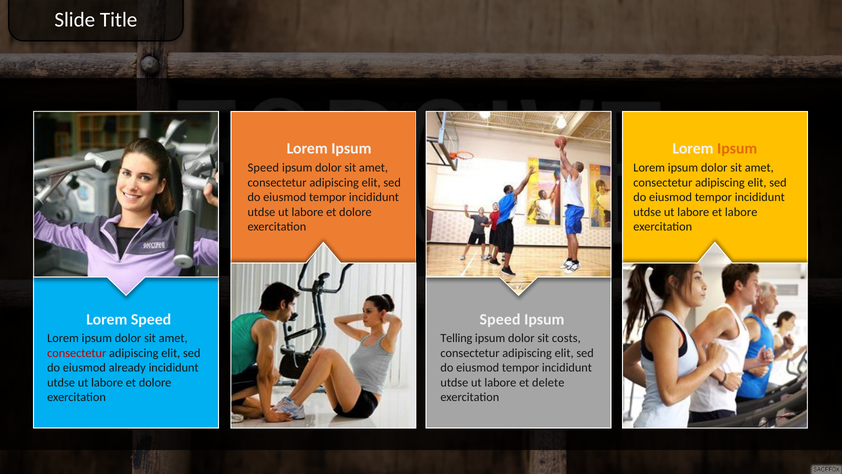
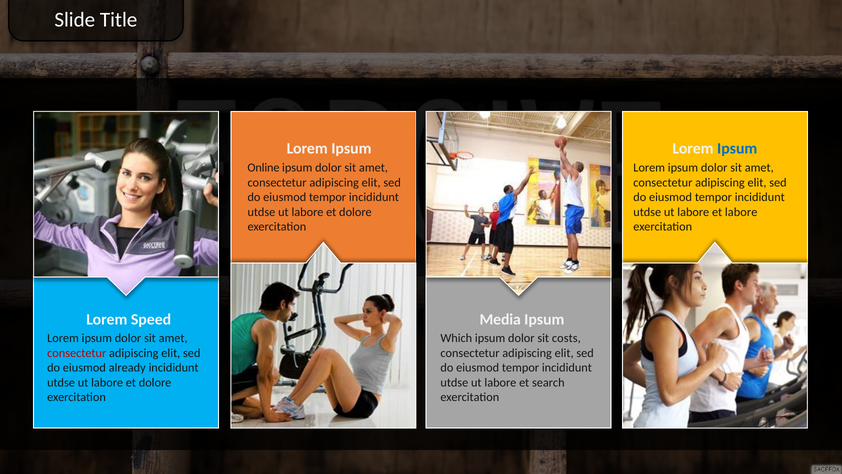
Ipsum at (737, 149) colour: orange -> blue
Speed at (263, 168): Speed -> Online
Speed at (500, 319): Speed -> Media
Telling: Telling -> Which
delete: delete -> search
